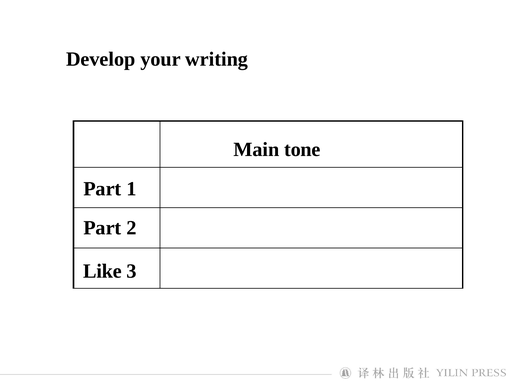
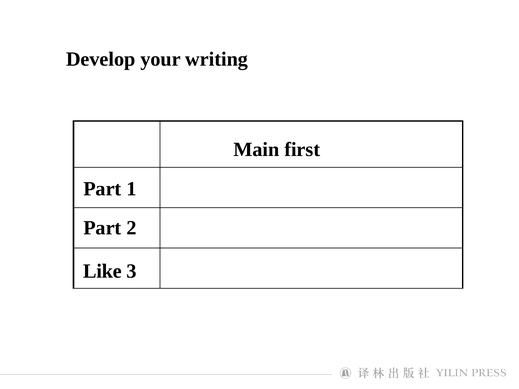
tone: tone -> first
